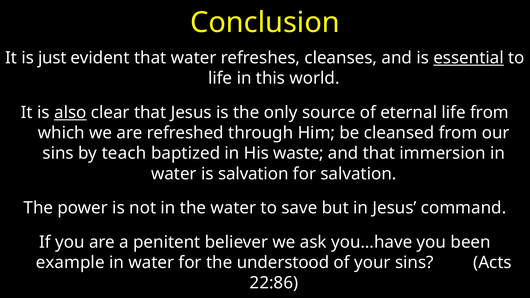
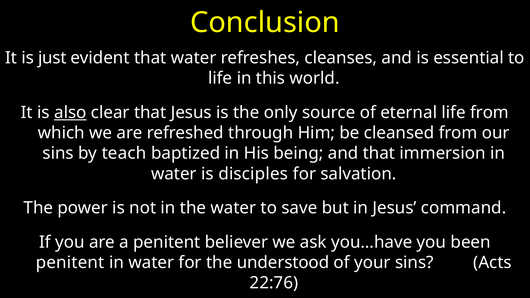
essential underline: present -> none
waste: waste -> being
is salvation: salvation -> disciples
example at (70, 263): example -> penitent
22:86: 22:86 -> 22:76
